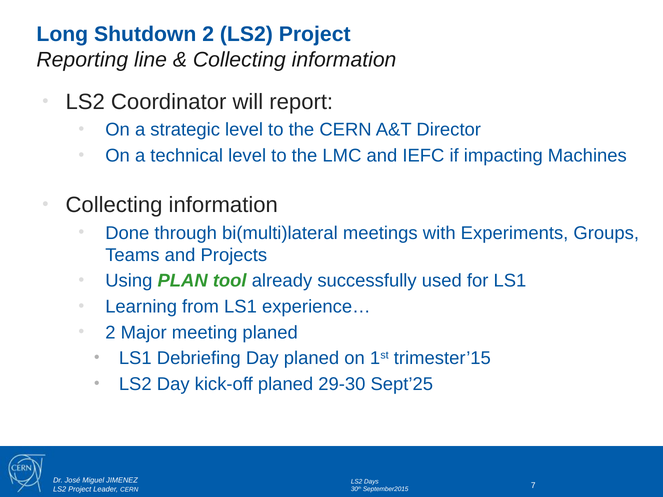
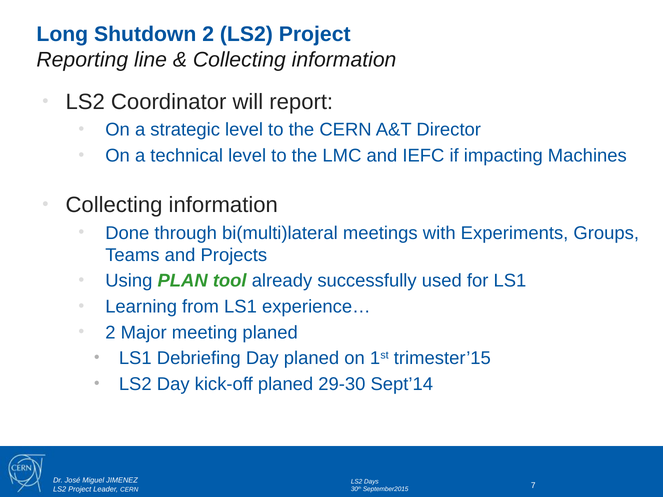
Sept’25: Sept’25 -> Sept’14
